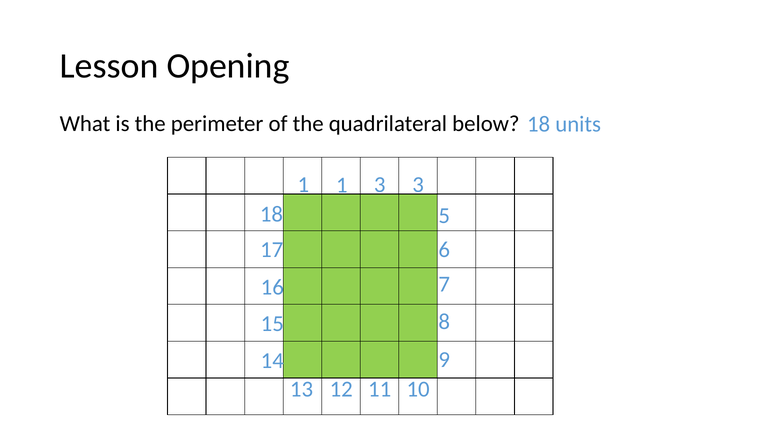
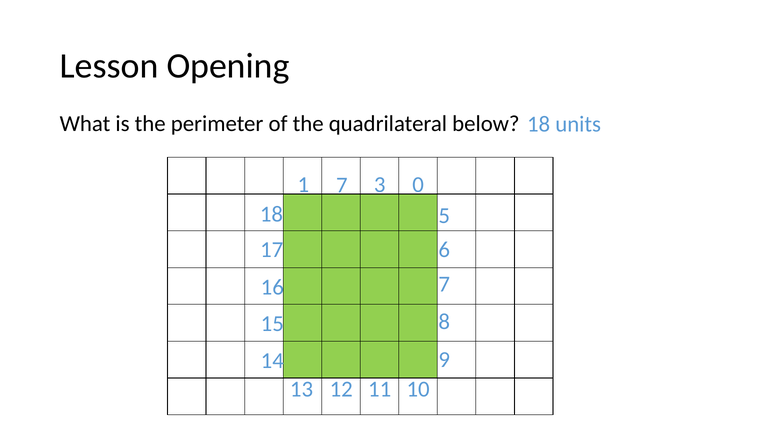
1 1: 1 -> 7
3 3: 3 -> 0
